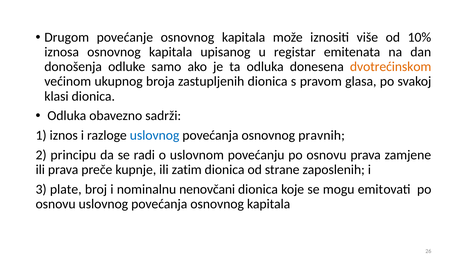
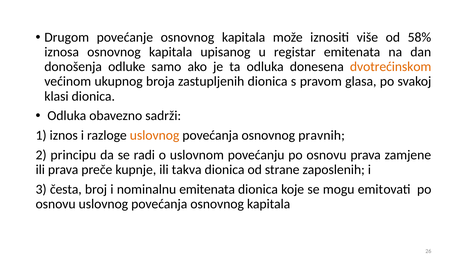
10%: 10% -> 58%
uslovnog at (155, 135) colour: blue -> orange
zatim: zatim -> takva
plate: plate -> česta
nominalnu nenovčani: nenovčani -> emitenata
